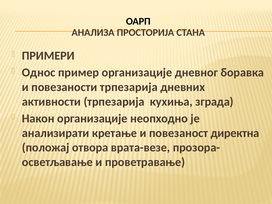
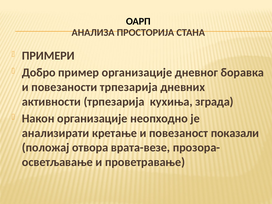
Однос: Однос -> Добро
директна: директна -> показали
